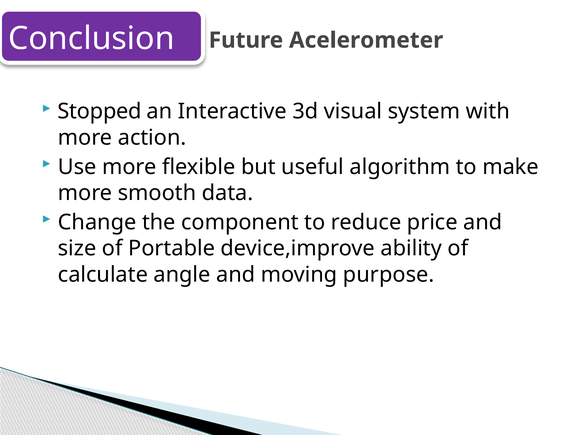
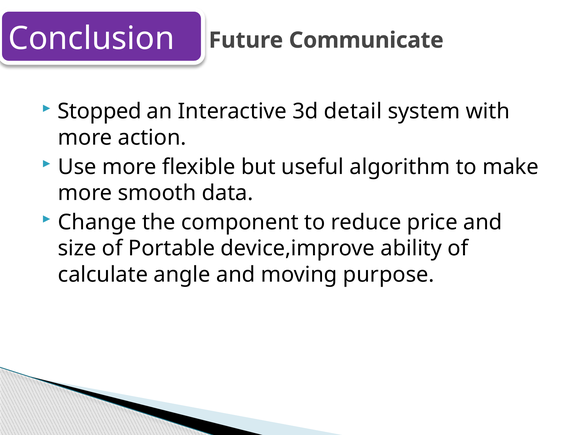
Acelerometer: Acelerometer -> Communicate
visual: visual -> detail
